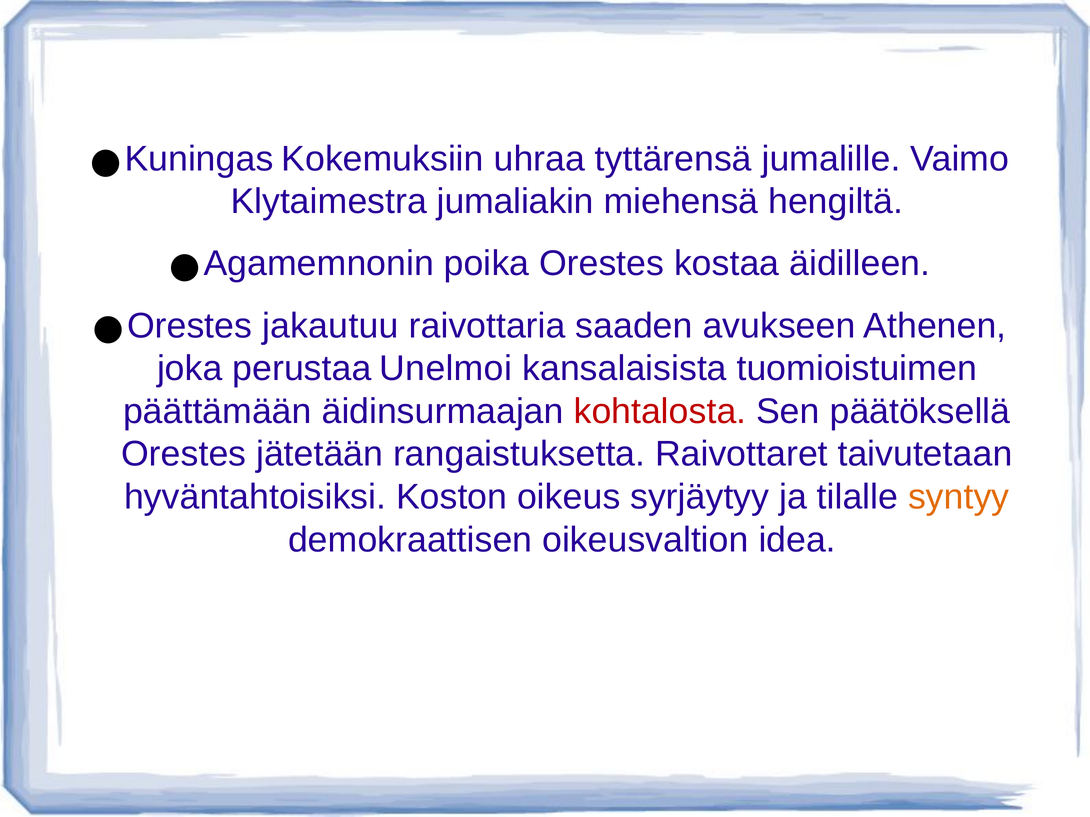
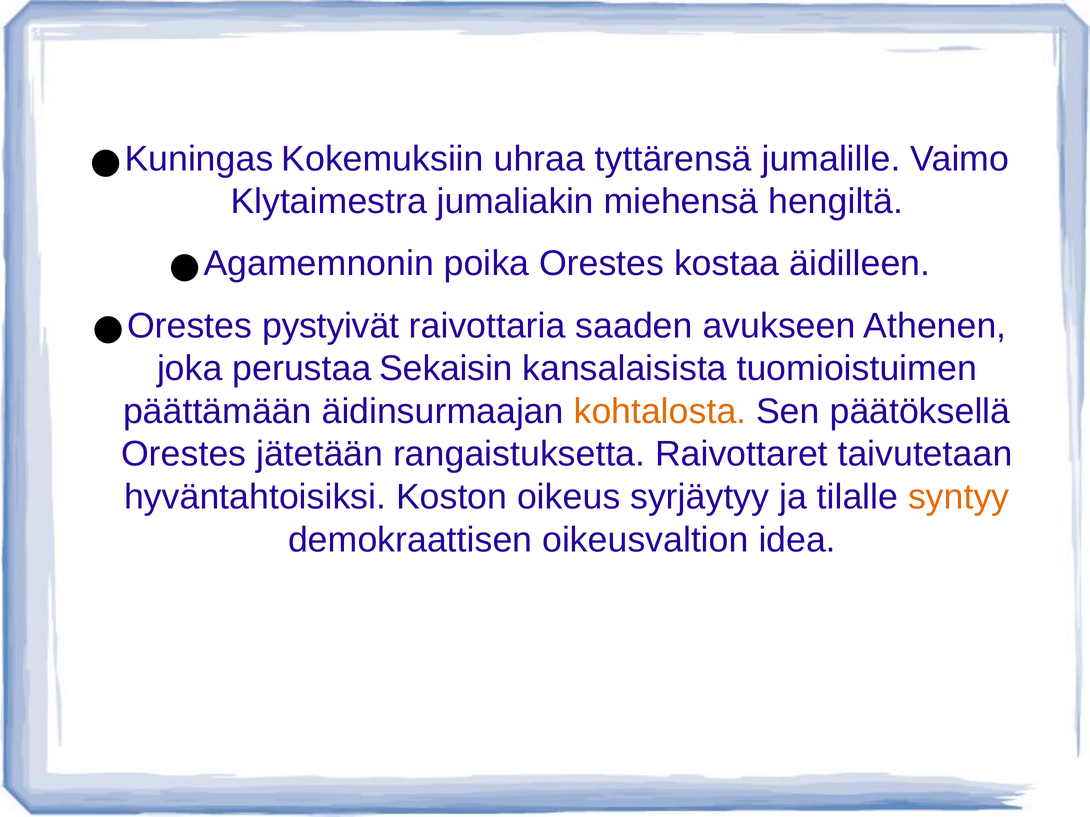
jakautuu: jakautuu -> pystyivät
Unelmoi: Unelmoi -> Sekaisin
kohtalosta colour: red -> orange
